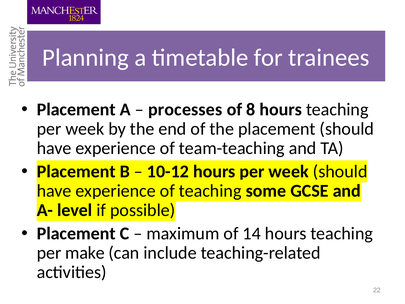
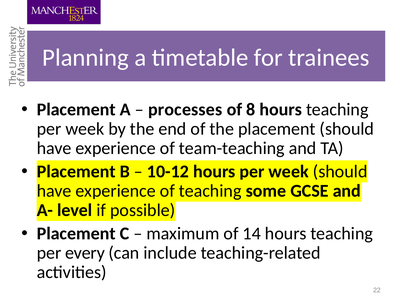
make: make -> every
